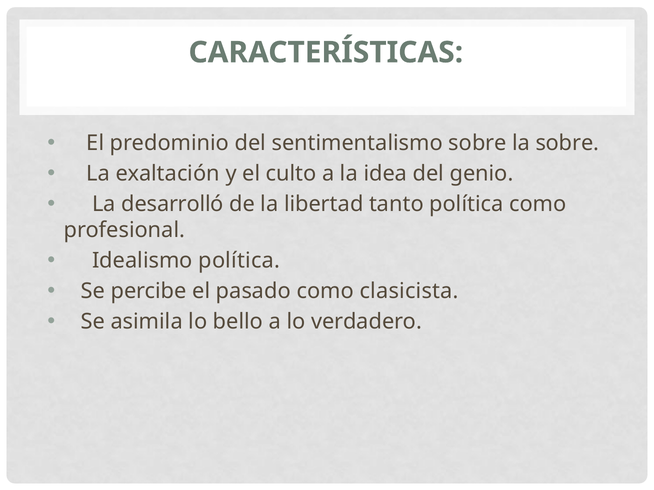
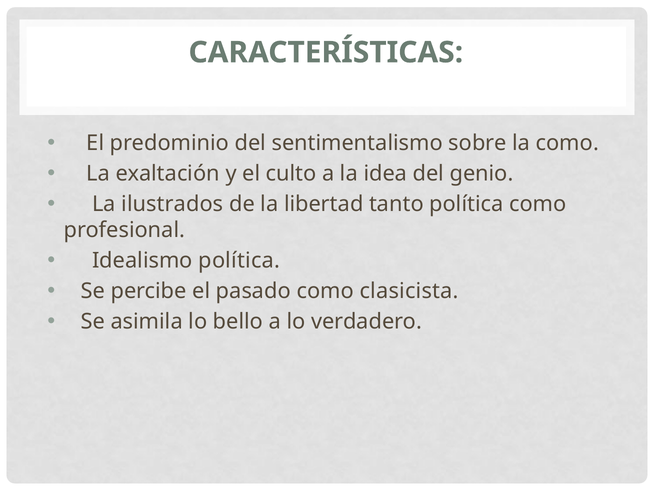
la sobre: sobre -> como
desarrolló: desarrolló -> ilustrados
